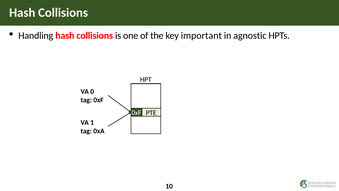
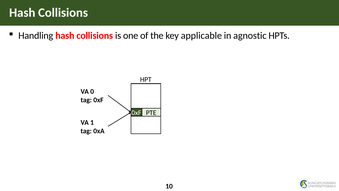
important: important -> applicable
